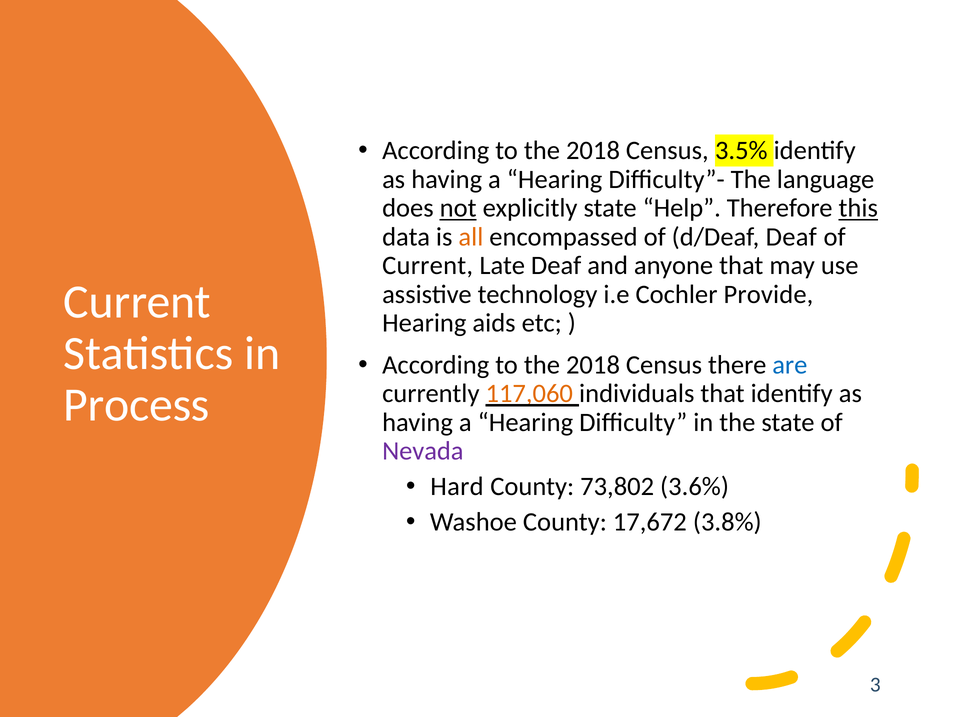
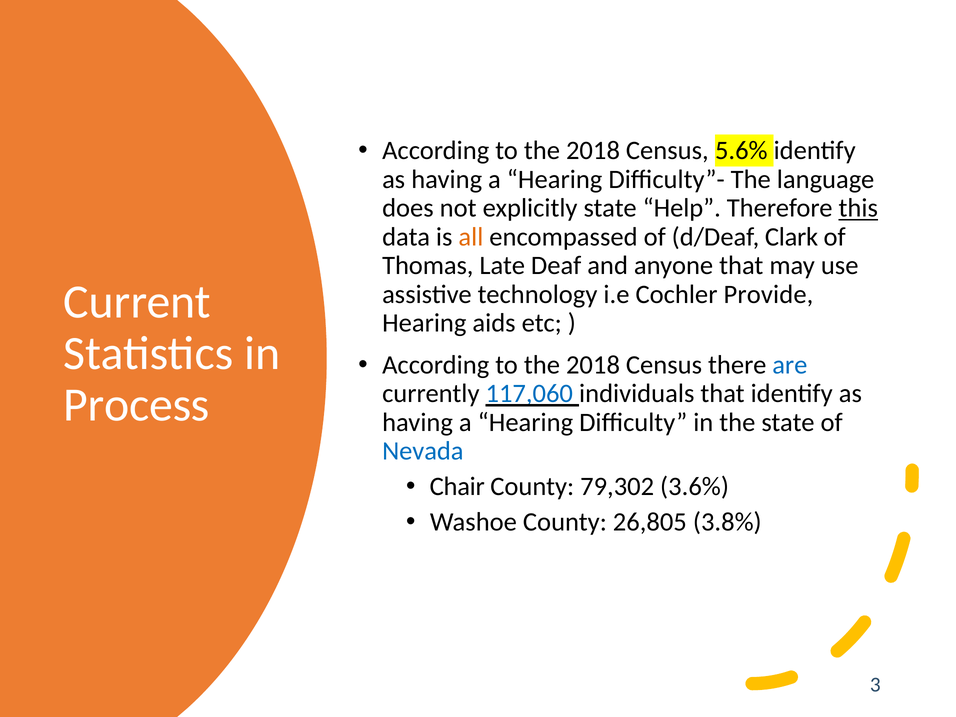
3.5%: 3.5% -> 5.6%
not underline: present -> none
d/Deaf Deaf: Deaf -> Clark
Current at (428, 266): Current -> Thomas
117,060 colour: orange -> blue
Nevada colour: purple -> blue
Hard: Hard -> Chair
73,802: 73,802 -> 79,302
17,672: 17,672 -> 26,805
